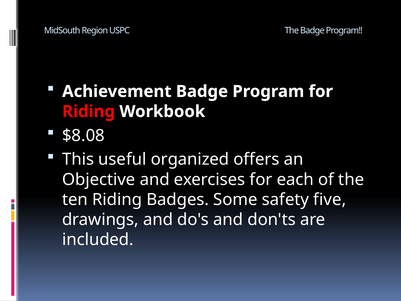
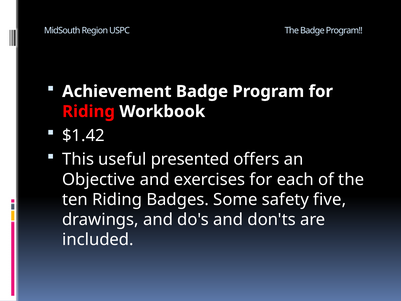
$8.08: $8.08 -> $1.42
organized: organized -> presented
